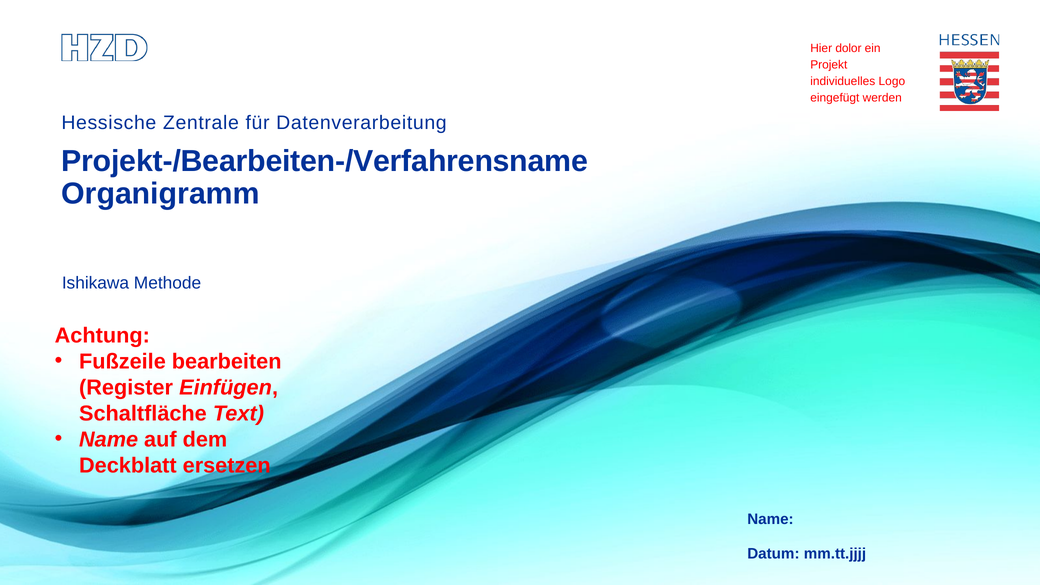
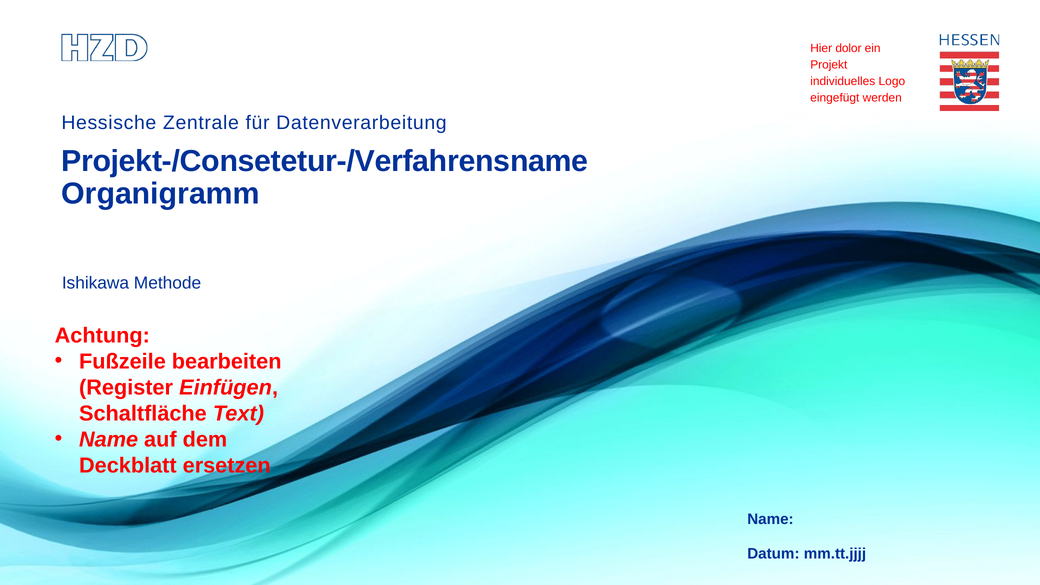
Projekt-/Bearbeiten-/Verfahrensname: Projekt-/Bearbeiten-/Verfahrensname -> Projekt-/Consetetur-/Verfahrensname
